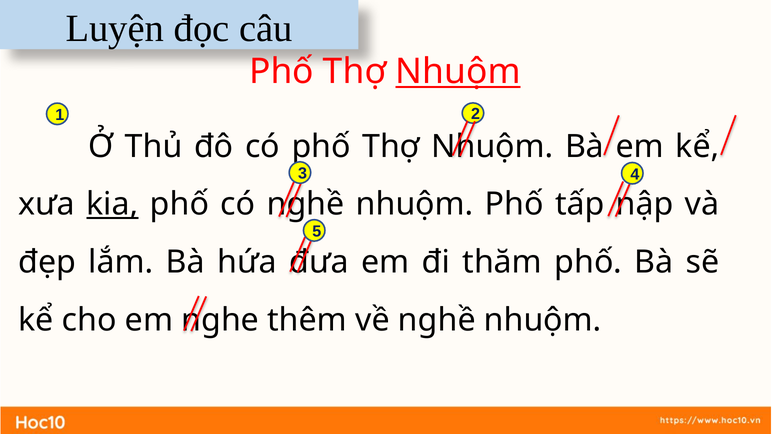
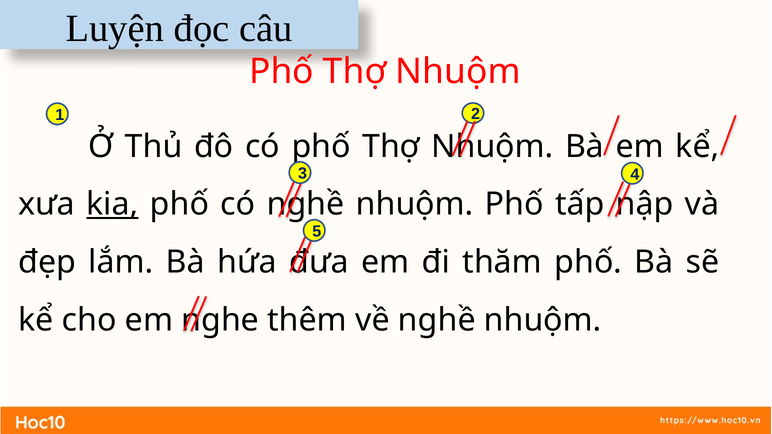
Nhuộm at (458, 72) underline: present -> none
